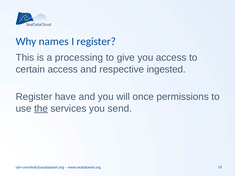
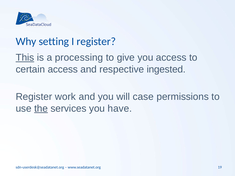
names: names -> setting
This underline: none -> present
have: have -> work
once: once -> case
send: send -> have
